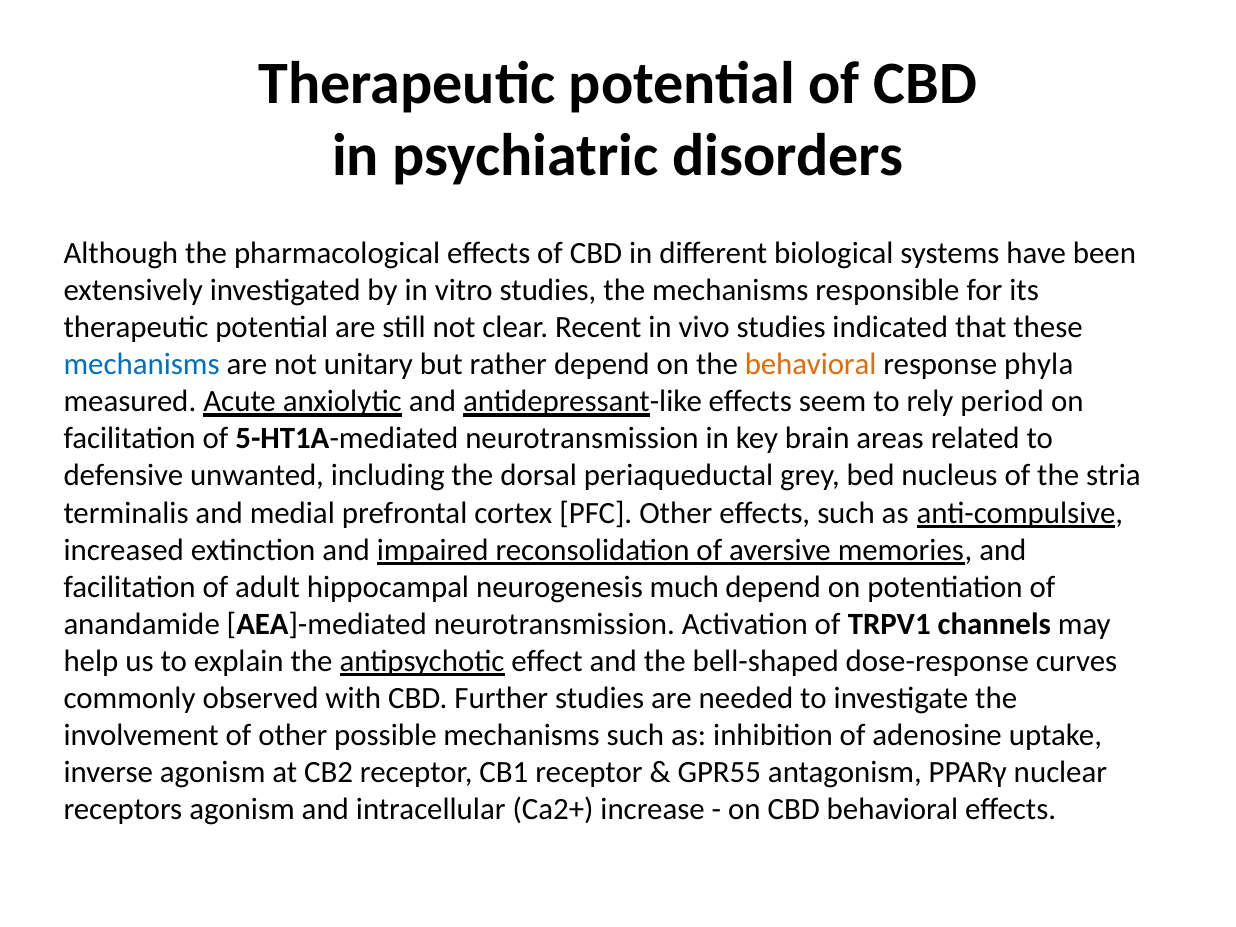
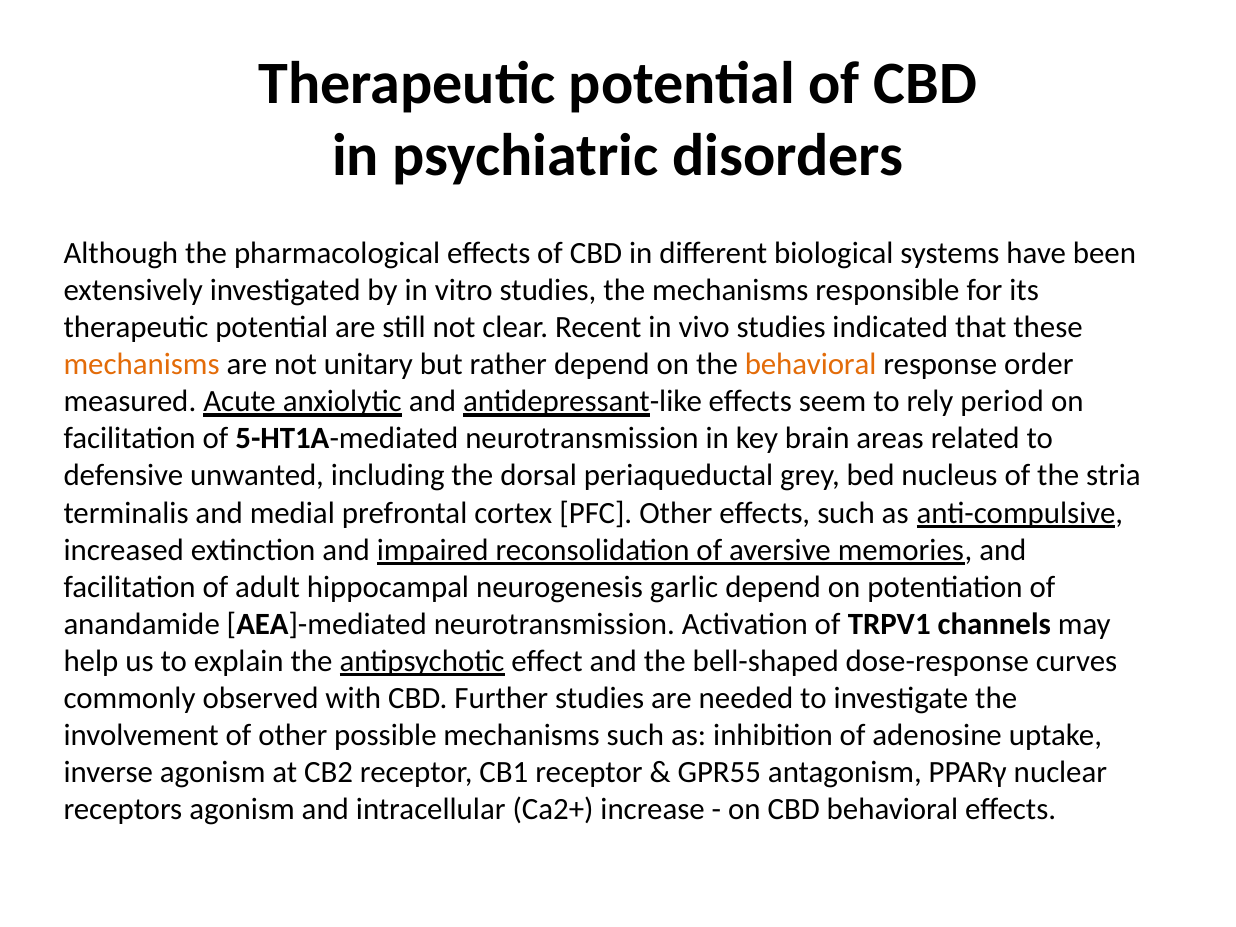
mechanisms at (142, 364) colour: blue -> orange
phyla: phyla -> order
much: much -> garlic
